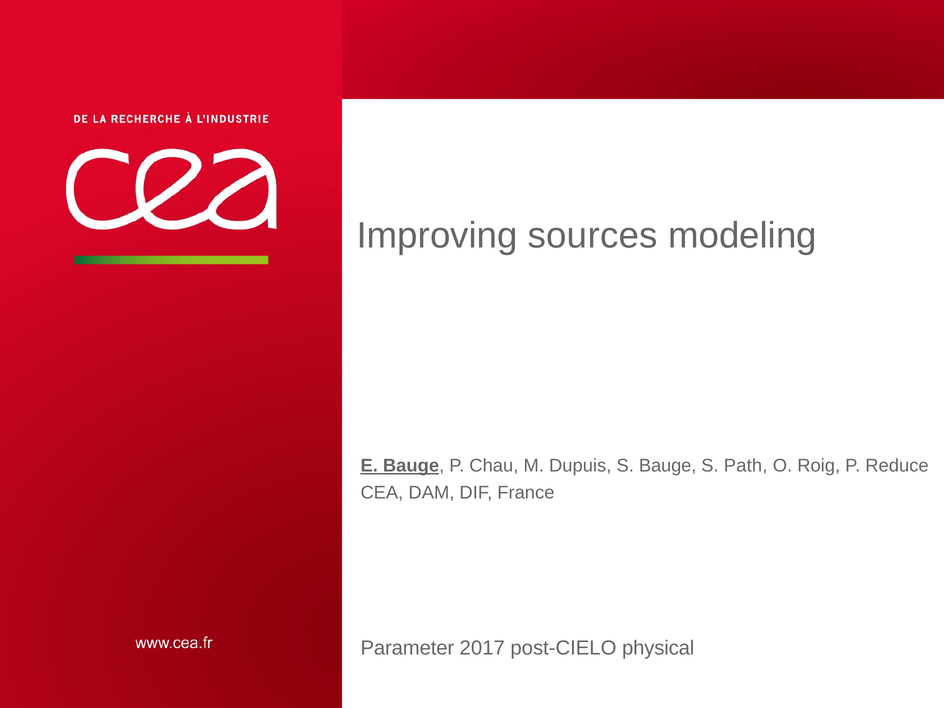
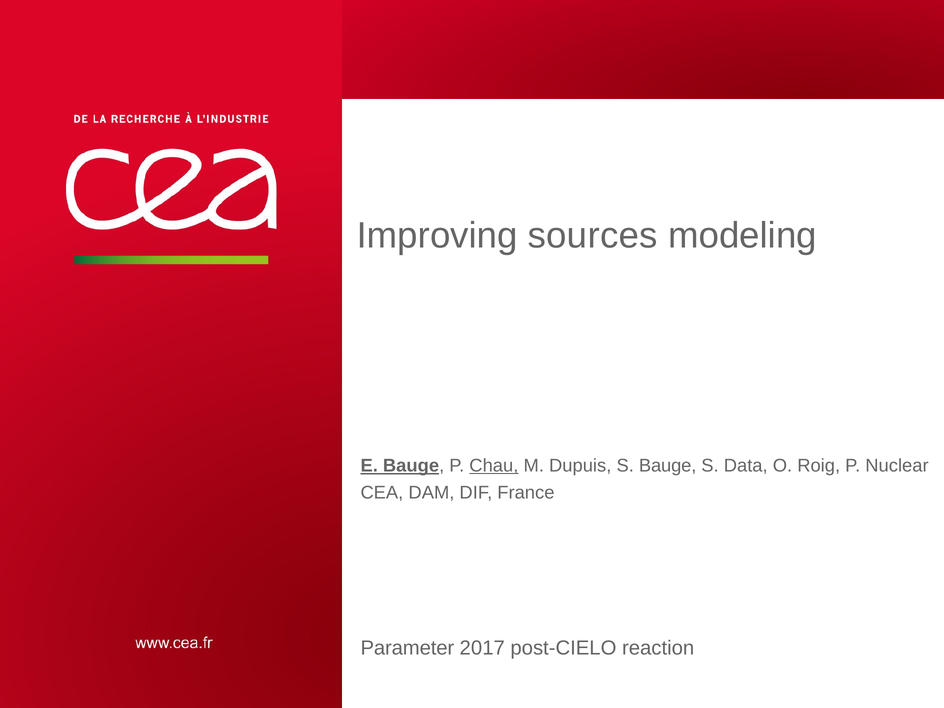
Chau underline: none -> present
Path: Path -> Data
Reduce: Reduce -> Nuclear
physical: physical -> reaction
